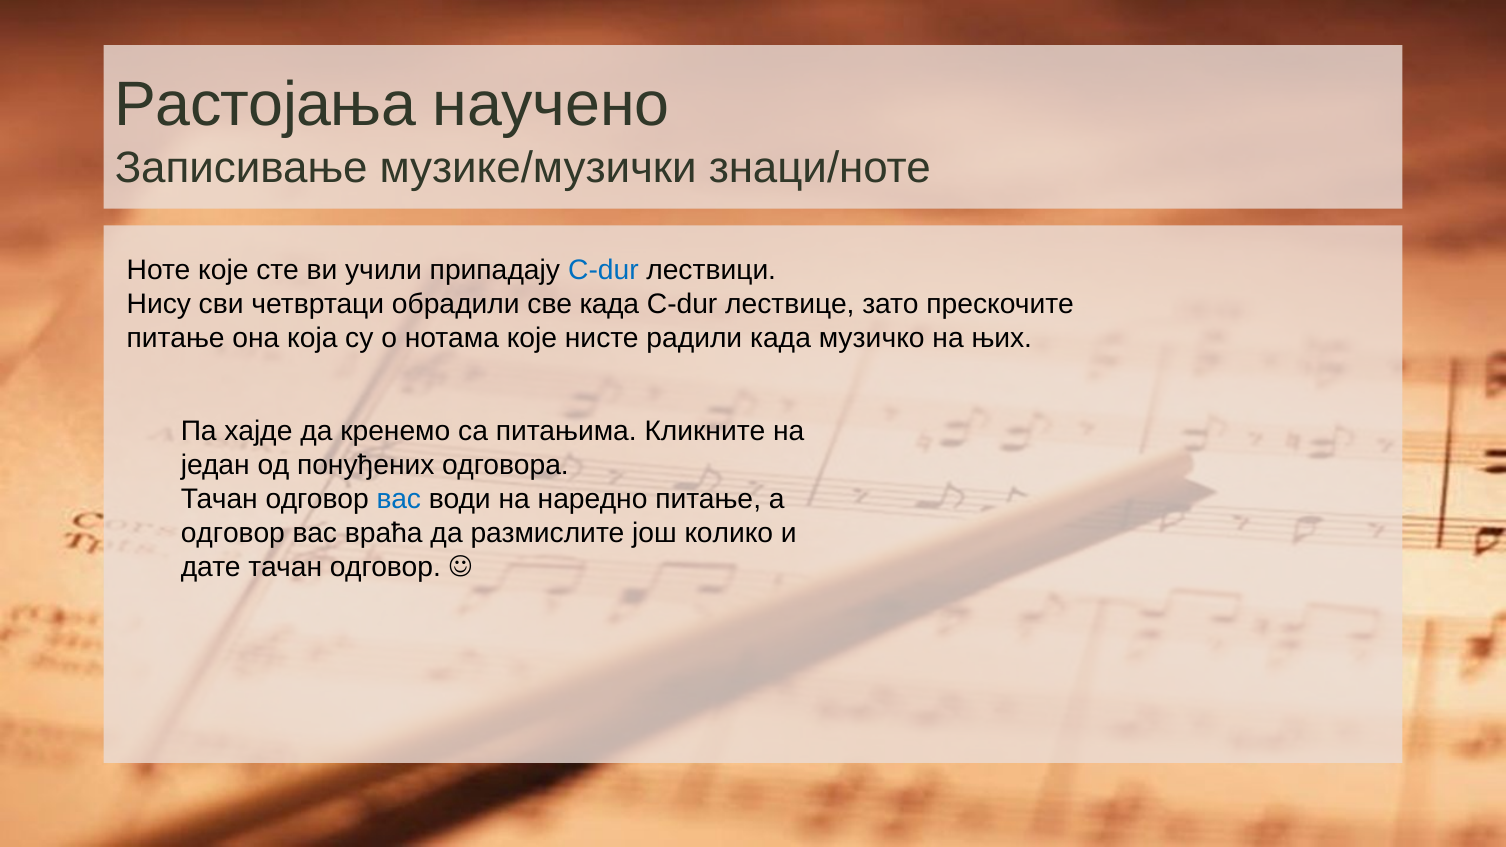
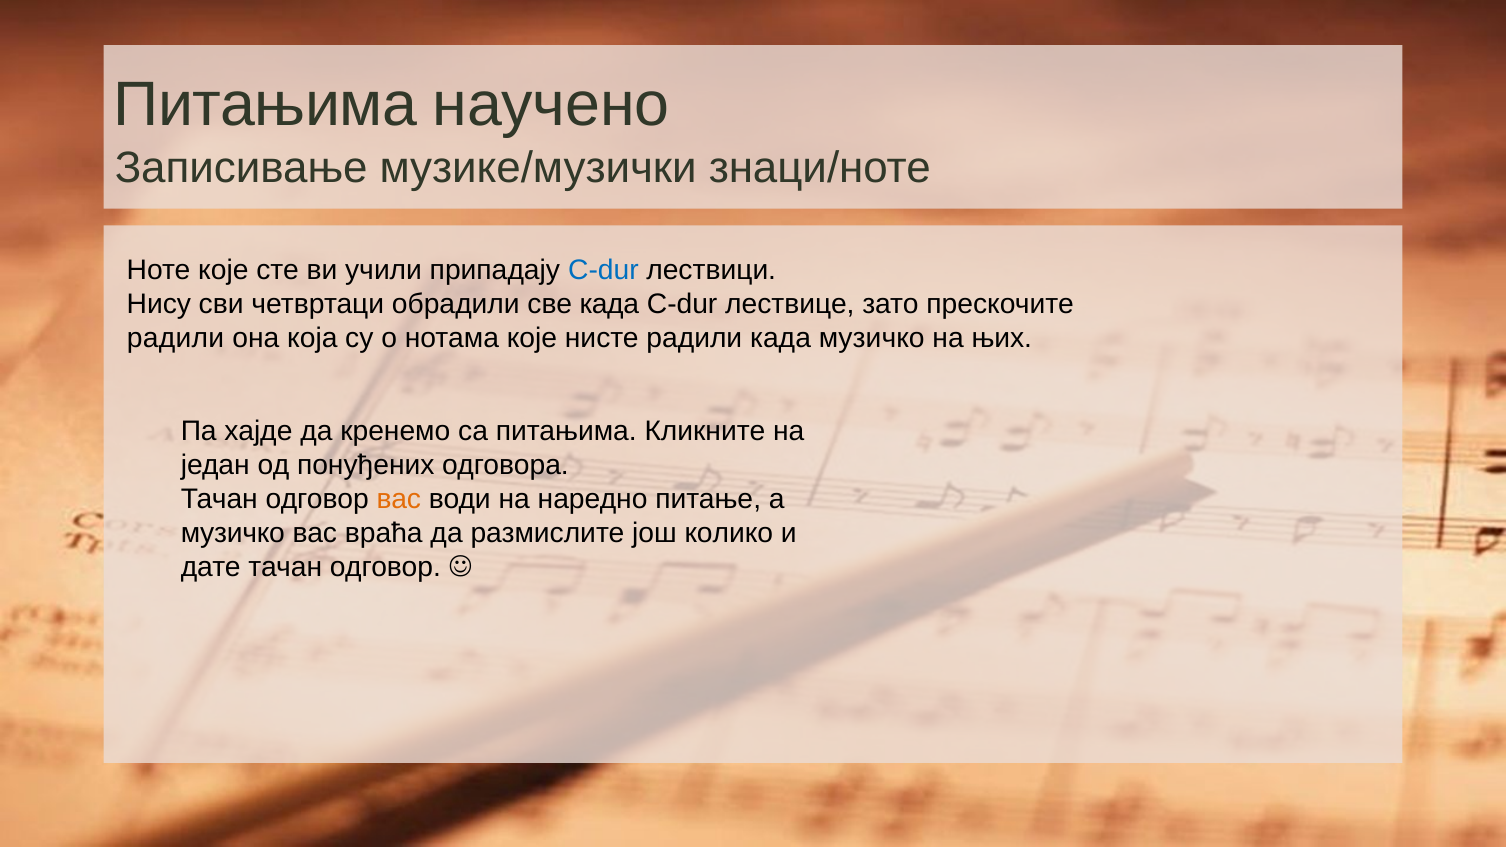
Растојања at (265, 105): Растојања -> Питањима
питање at (176, 338): питање -> радили
вас at (399, 499) colour: blue -> orange
одговор at (233, 533): одговор -> музичко
